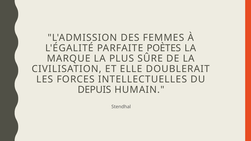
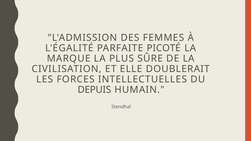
POÈTES: POÈTES -> PICOTÉ
